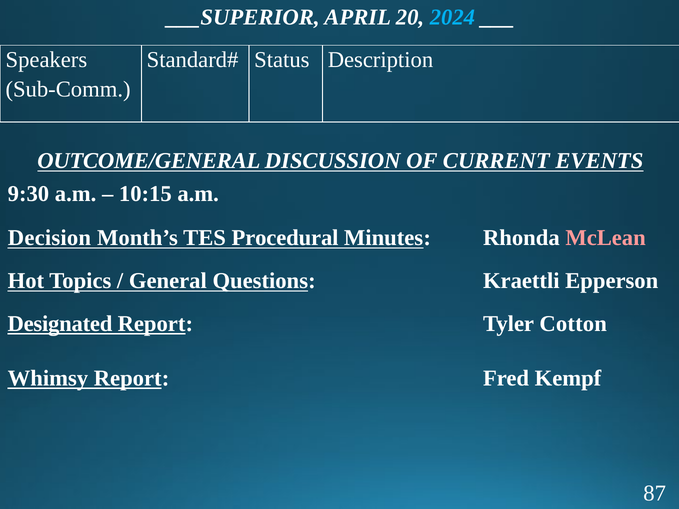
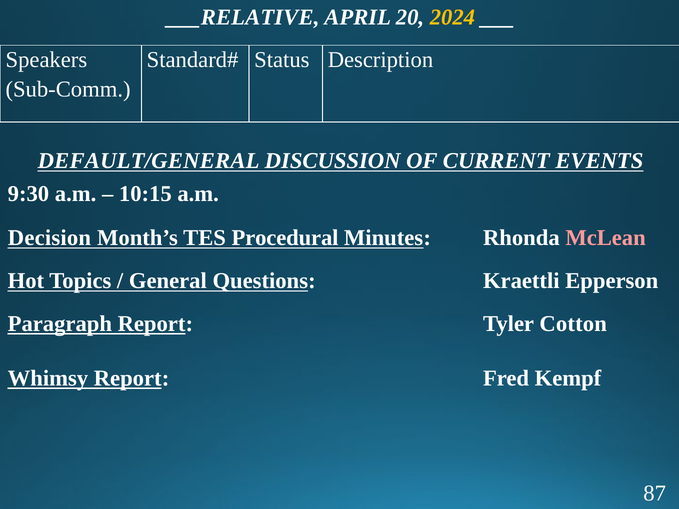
___SUPERIOR: ___SUPERIOR -> ___RELATIVE
2024 colour: light blue -> yellow
OUTCOME/GENERAL: OUTCOME/GENERAL -> DEFAULT/GENERAL
Designated: Designated -> Paragraph
